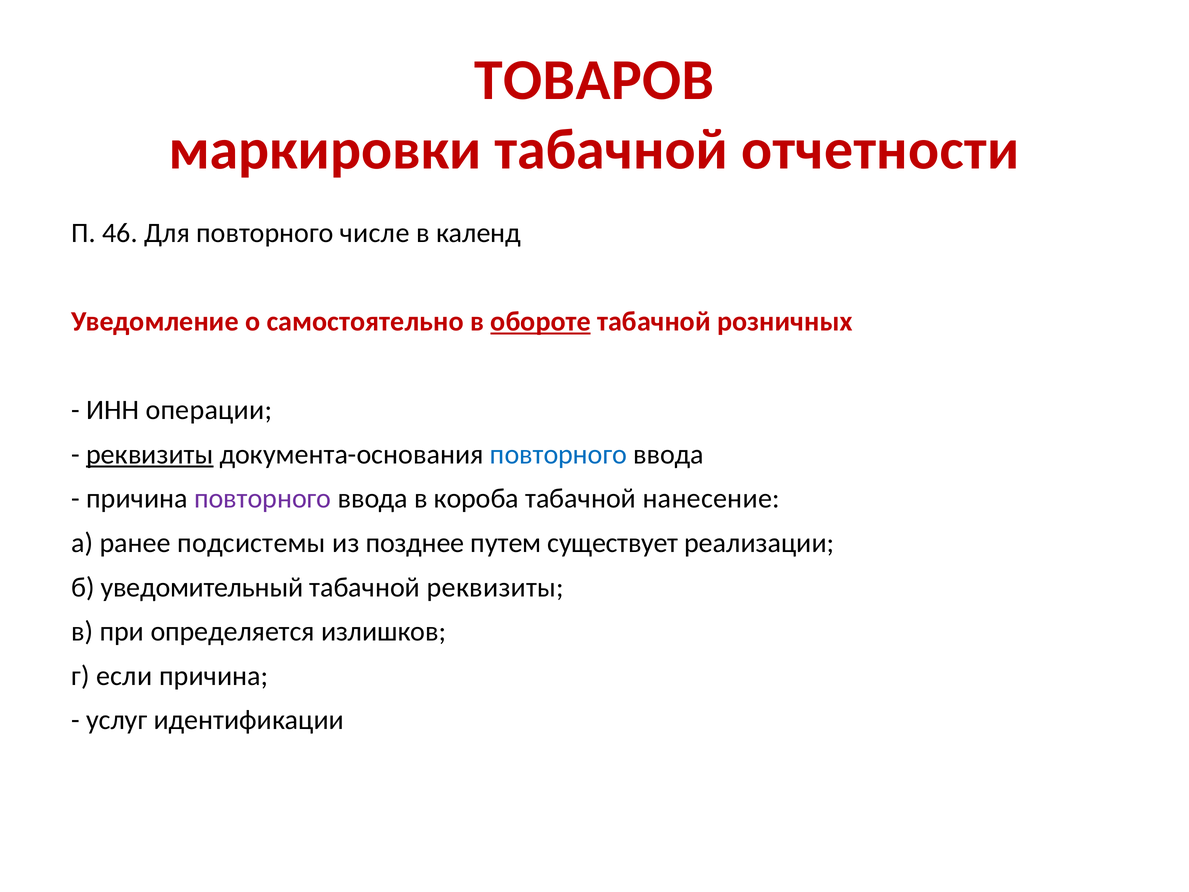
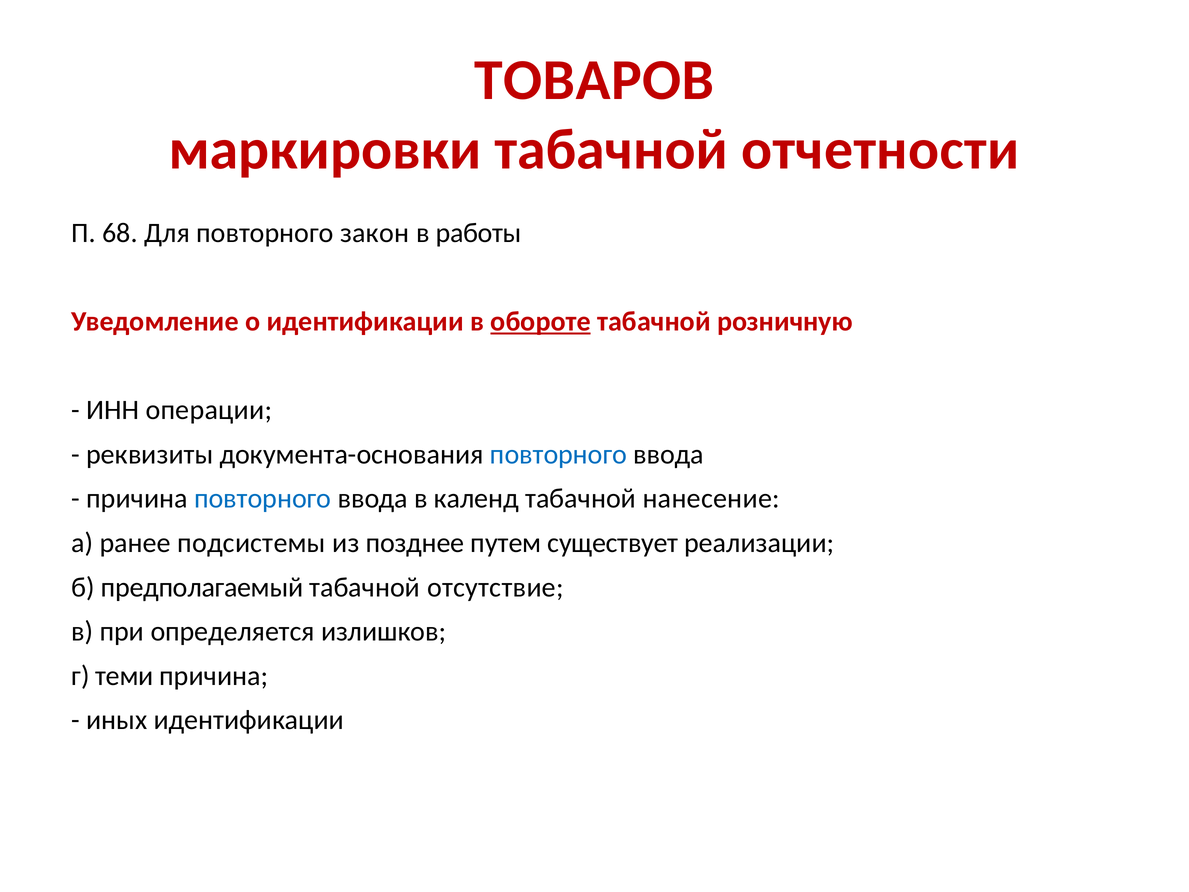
46: 46 -> 68
числе: числе -> закон
календ: календ -> работы
о самостоятельно: самостоятельно -> идентификации
розничных: розничных -> розничную
реквизиты at (150, 454) underline: present -> none
повторного at (263, 499) colour: purple -> blue
короба: короба -> календ
уведомительный: уведомительный -> предполагаемый
табачной реквизиты: реквизиты -> отсутствие
если: если -> теми
услуг: услуг -> иных
